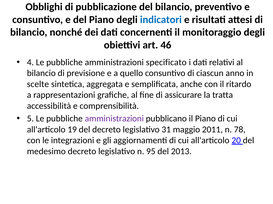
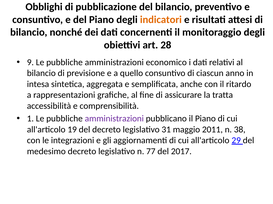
indicatori colour: blue -> orange
46: 46 -> 28
4: 4 -> 9
specificato: specificato -> economico
scelte: scelte -> intesa
5: 5 -> 1
78: 78 -> 38
20: 20 -> 29
95: 95 -> 77
2013: 2013 -> 2017
